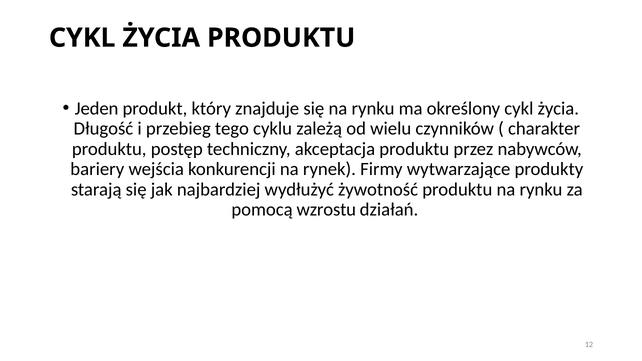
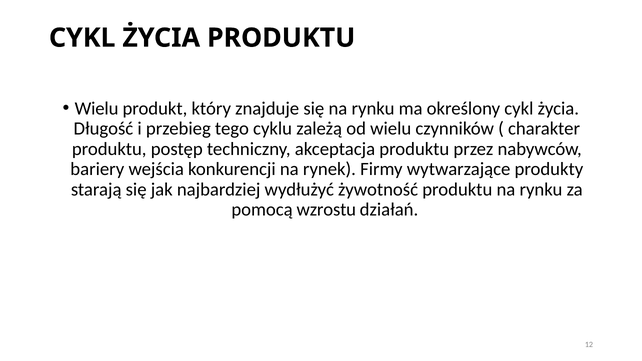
Jeden at (97, 109): Jeden -> Wielu
